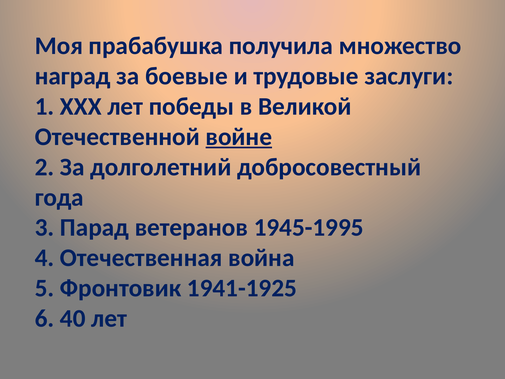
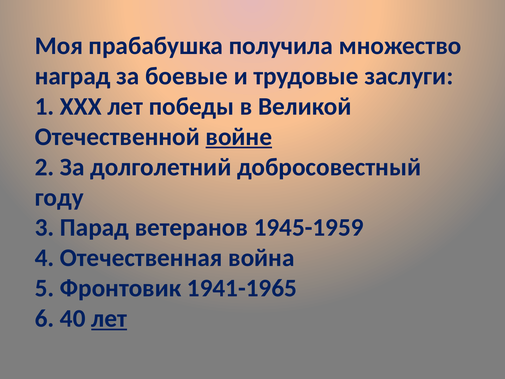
года: года -> году
1945-1995: 1945-1995 -> 1945-1959
1941-1925: 1941-1925 -> 1941-1965
лет at (109, 318) underline: none -> present
